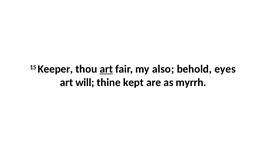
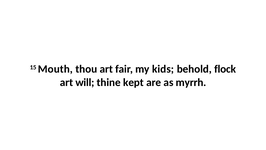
Keeper: Keeper -> Mouth
art at (106, 69) underline: present -> none
also: also -> kids
eyes: eyes -> flock
